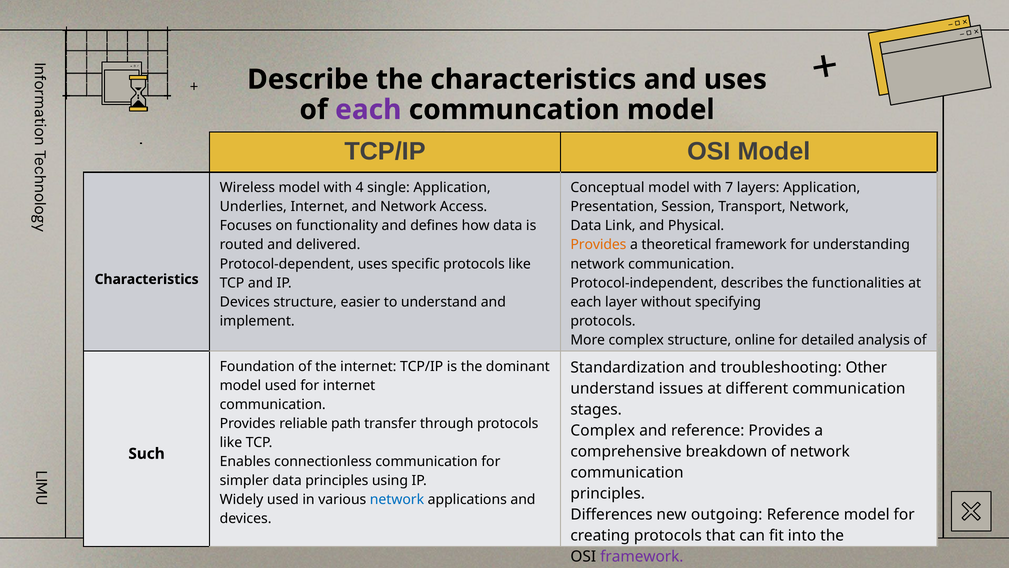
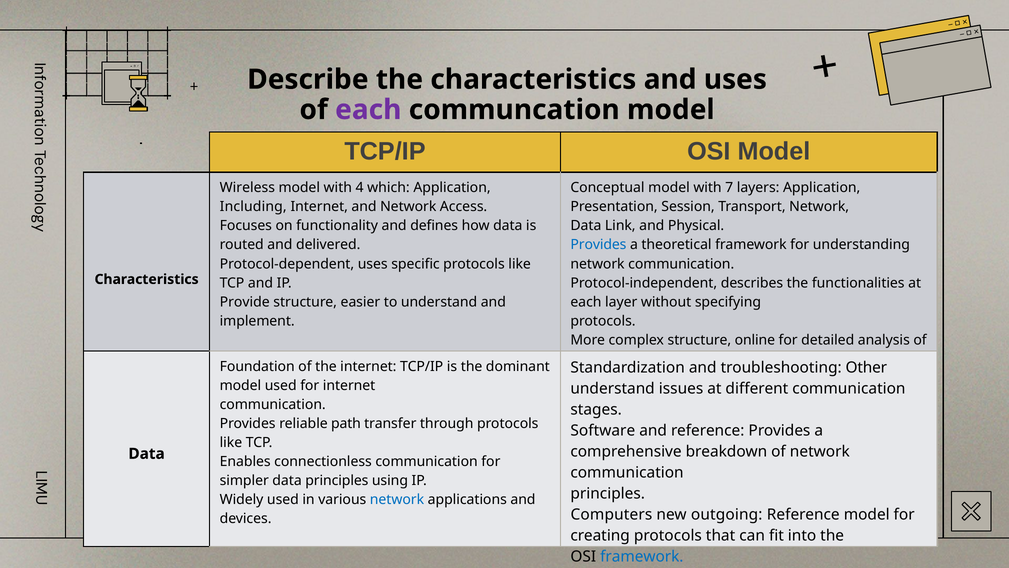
single: single -> which
Underlies: Underlies -> Including
Provides at (598, 245) colour: orange -> blue
Devices at (245, 302): Devices -> Provide
Complex at (603, 430): Complex -> Software
Such at (147, 453): Such -> Data
Differences: Differences -> Computers
framework at (642, 556) colour: purple -> blue
